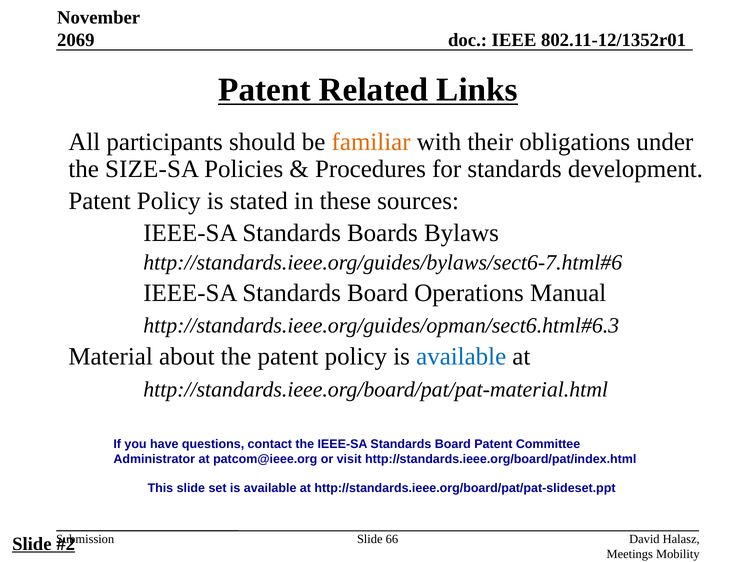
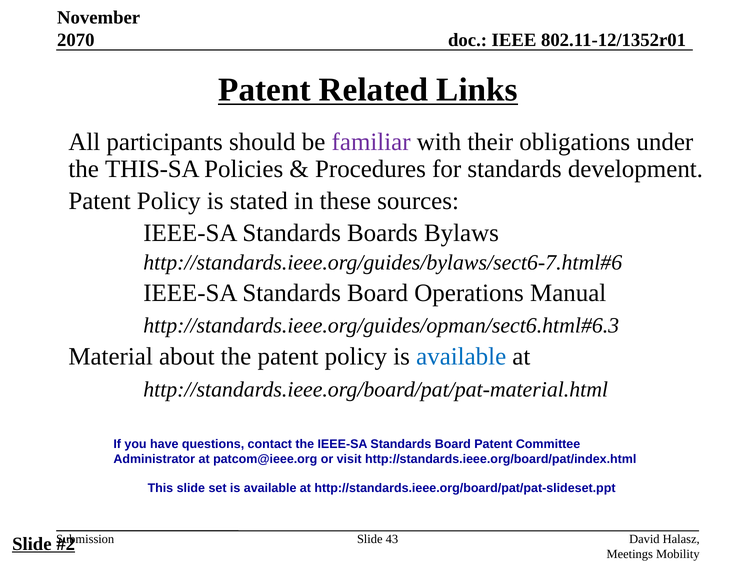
2069: 2069 -> 2070
familiar colour: orange -> purple
SIZE-SA: SIZE-SA -> THIS-SA
66: 66 -> 43
